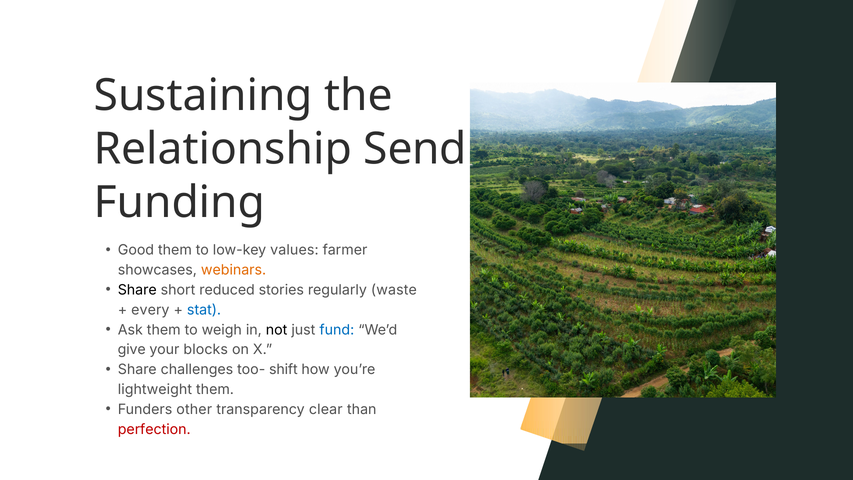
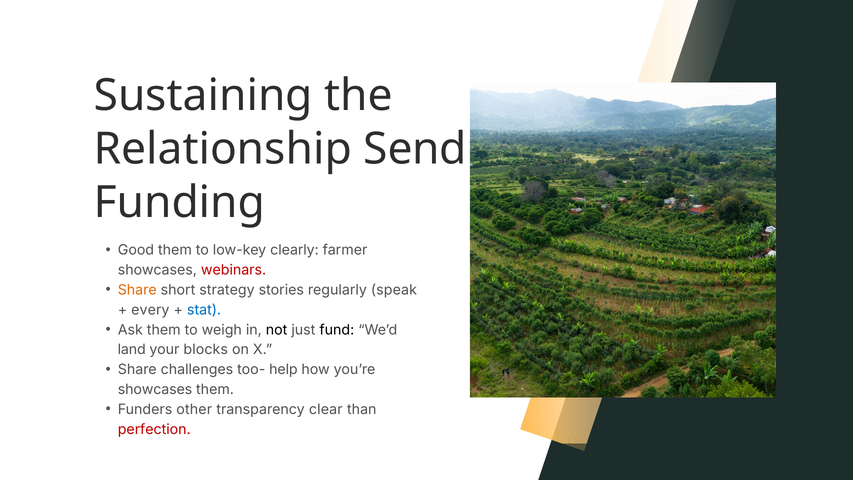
values: values -> clearly
webinars colour: orange -> red
Share at (137, 290) colour: black -> orange
reduced: reduced -> strategy
waste: waste -> speak
fund colour: blue -> black
give: give -> land
shift: shift -> help
lightweight at (155, 389): lightweight -> showcases
